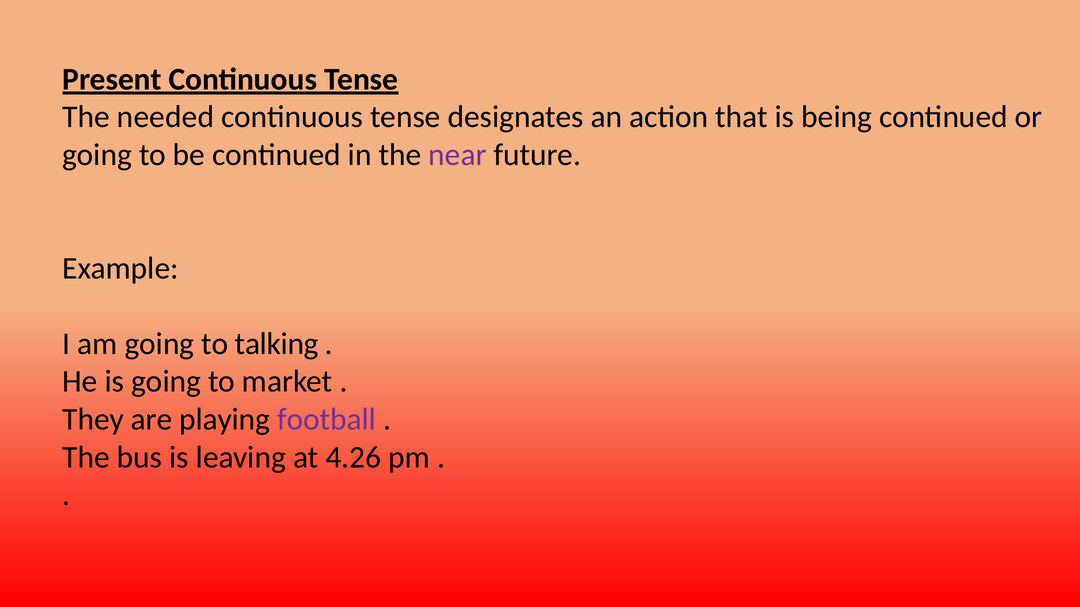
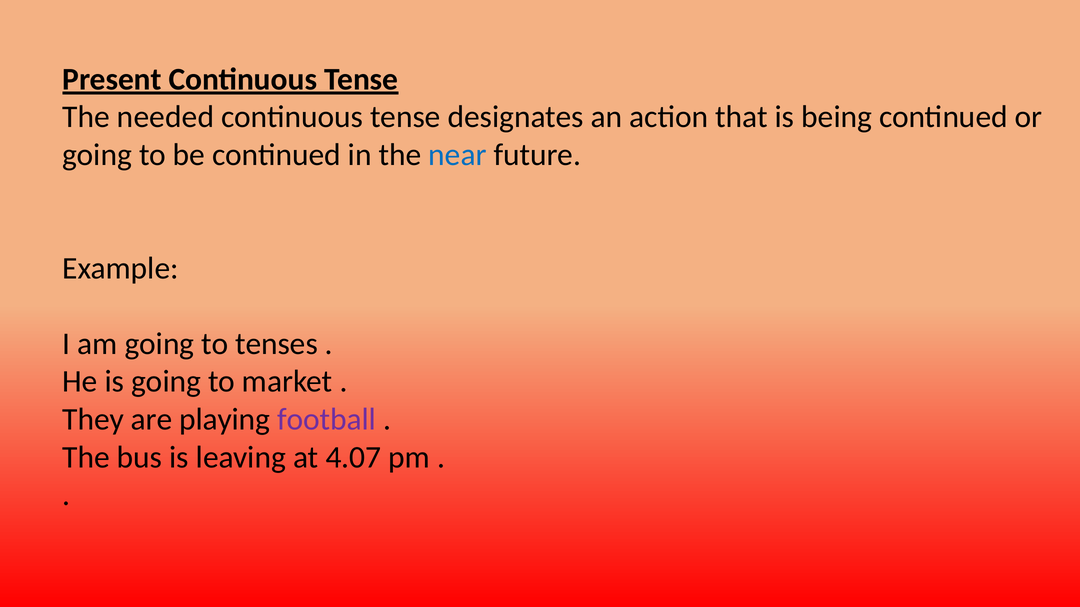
near colour: purple -> blue
talking: talking -> tenses
4.26: 4.26 -> 4.07
